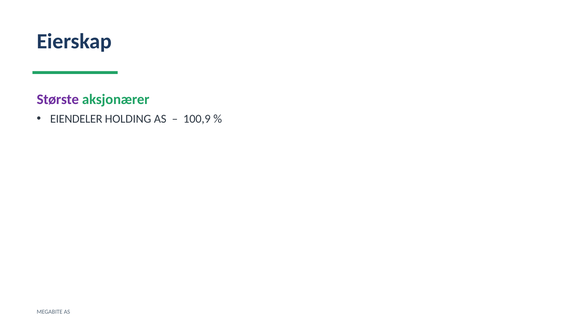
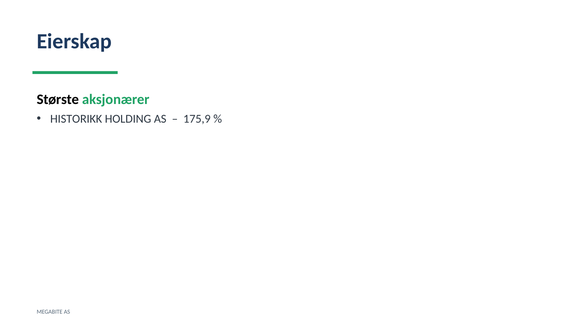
Største colour: purple -> black
EIENDELER: EIENDELER -> HISTORIKK
100,9: 100,9 -> 175,9
